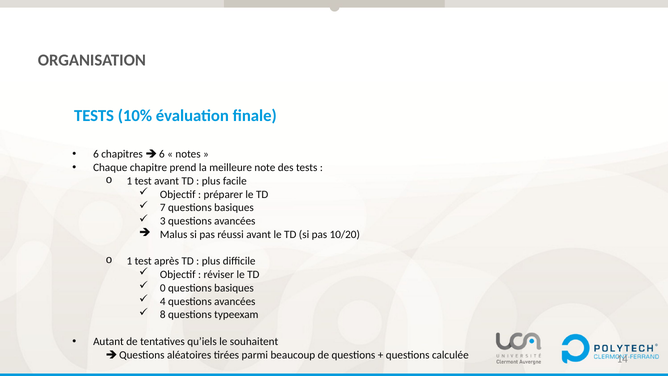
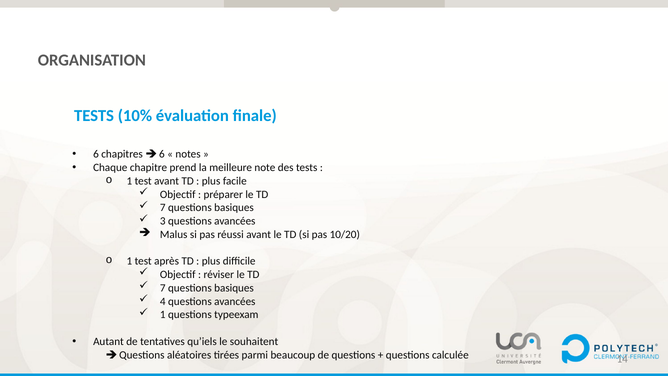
0 at (163, 288): 0 -> 7
8 at (163, 315): 8 -> 1
